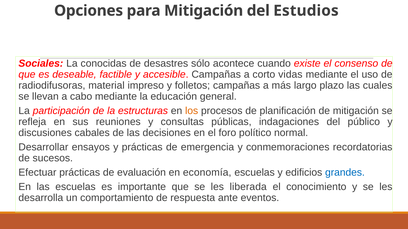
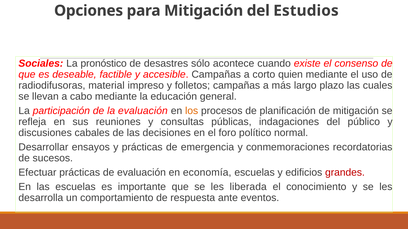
conocidas: conocidas -> pronóstico
vidas: vidas -> quien
la estructuras: estructuras -> evaluación
grandes colour: blue -> red
